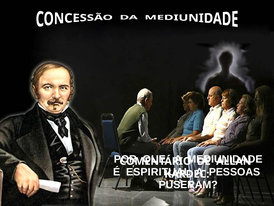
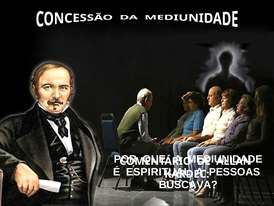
PUSERAM: PUSERAM -> BUSCAVA
